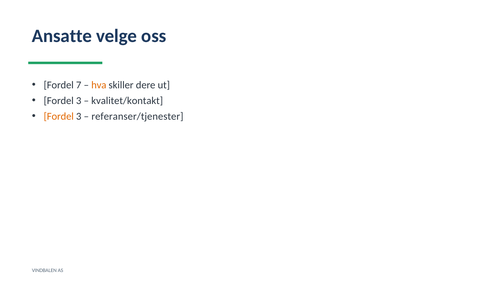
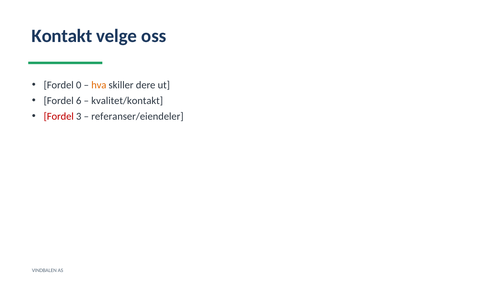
Ansatte: Ansatte -> Kontakt
7: 7 -> 0
3 at (79, 101): 3 -> 6
Fordel at (59, 116) colour: orange -> red
referanser/tjenester: referanser/tjenester -> referanser/eiendeler
